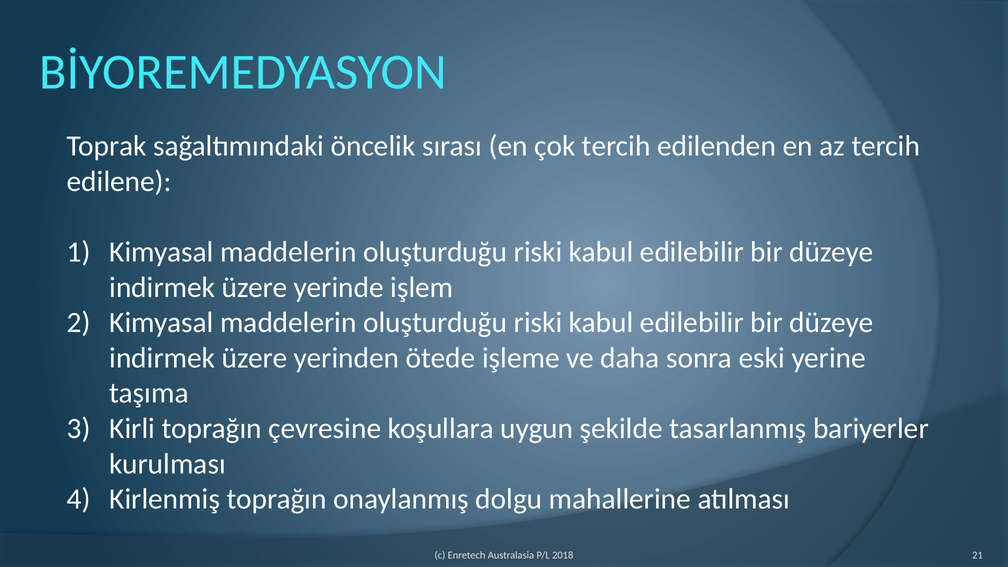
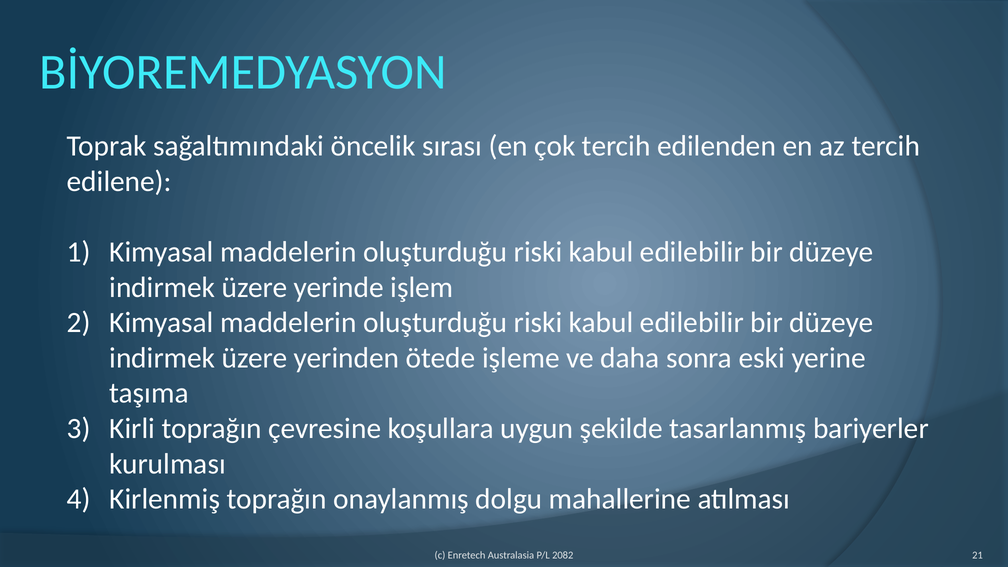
2018: 2018 -> 2082
